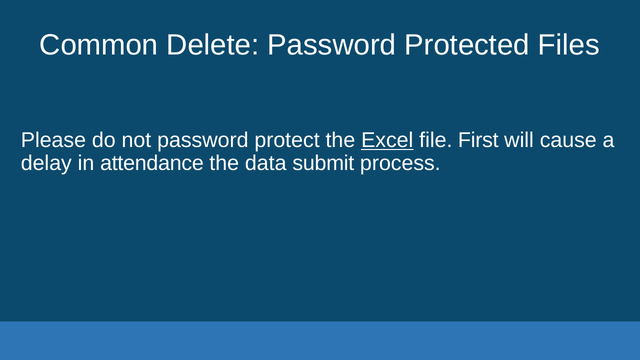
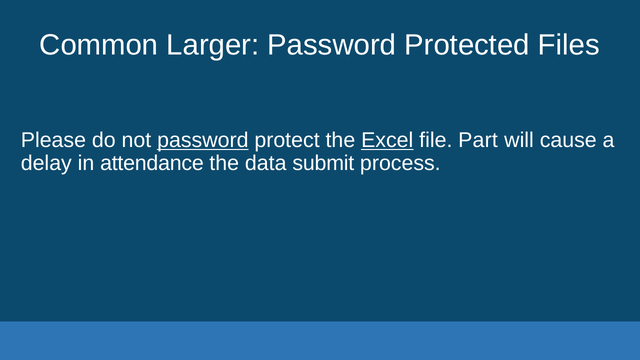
Delete: Delete -> Larger
password at (203, 140) underline: none -> present
First: First -> Part
